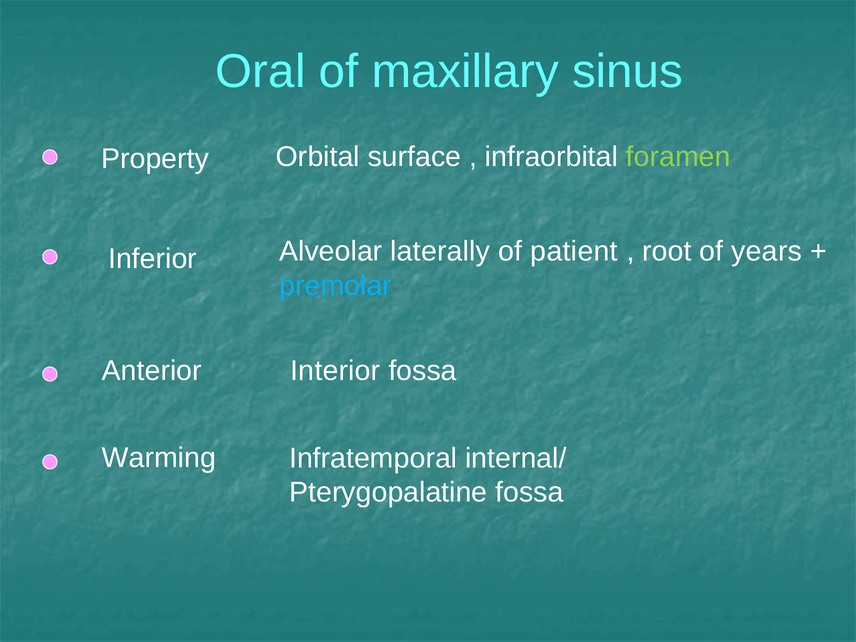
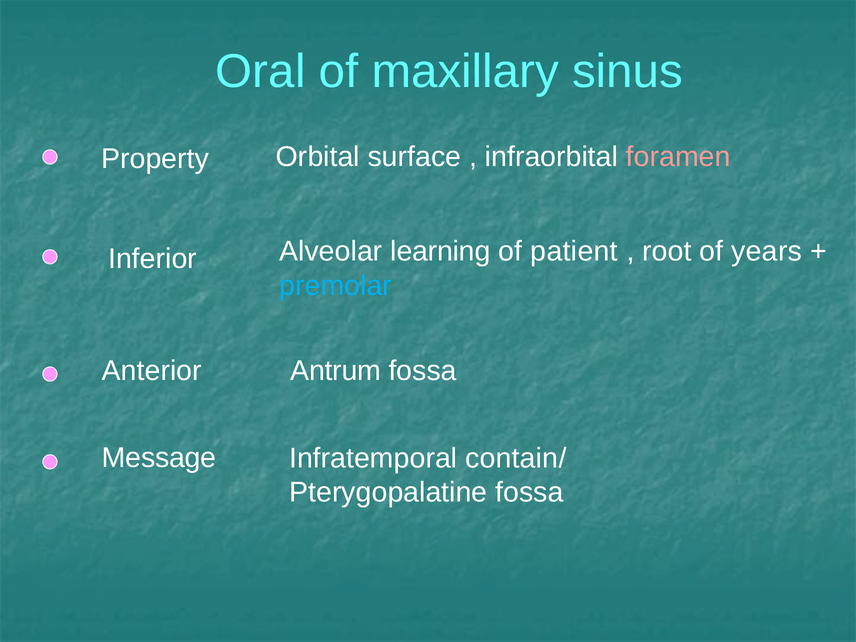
foramen colour: light green -> pink
laterally: laterally -> learning
Interior: Interior -> Antrum
Warming: Warming -> Message
internal/: internal/ -> contain/
